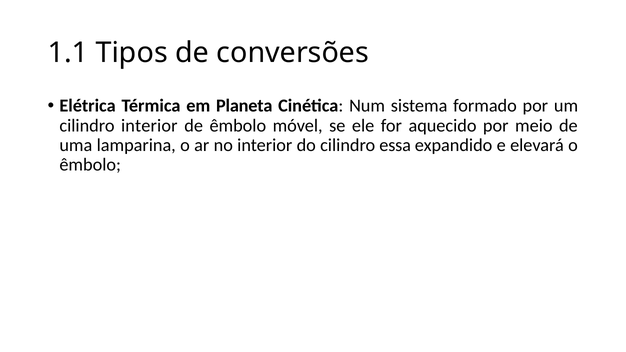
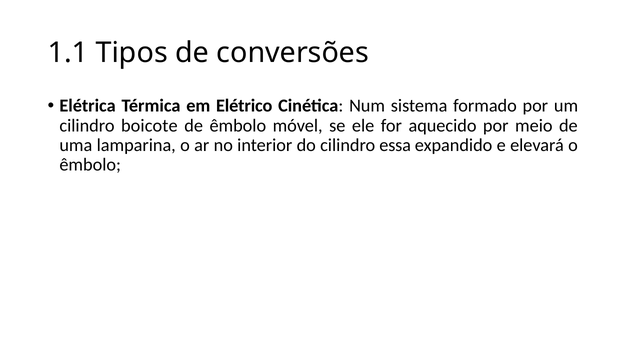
Planeta: Planeta -> Elétrico
cilindro interior: interior -> boicote
